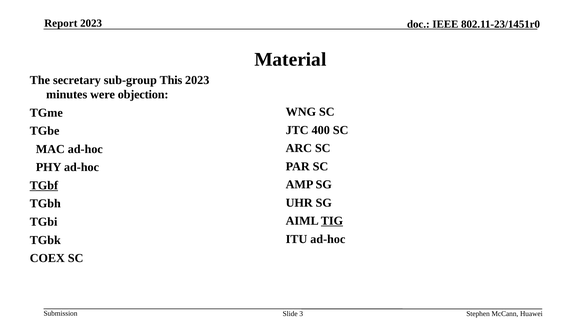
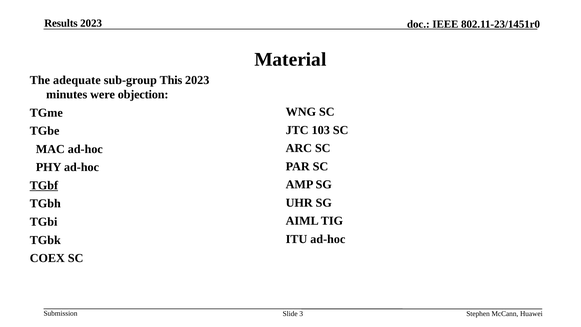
Report: Report -> Results
secretary: secretary -> adequate
400: 400 -> 103
TIG underline: present -> none
